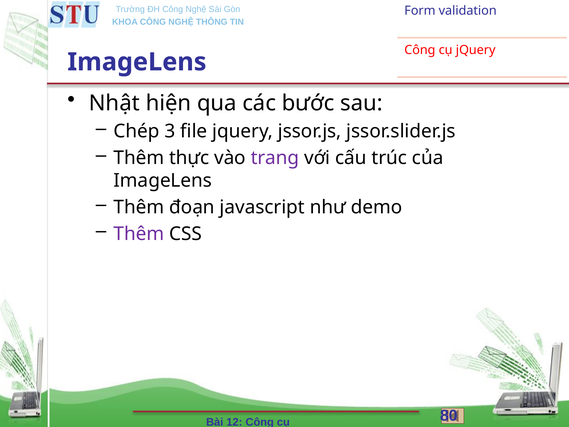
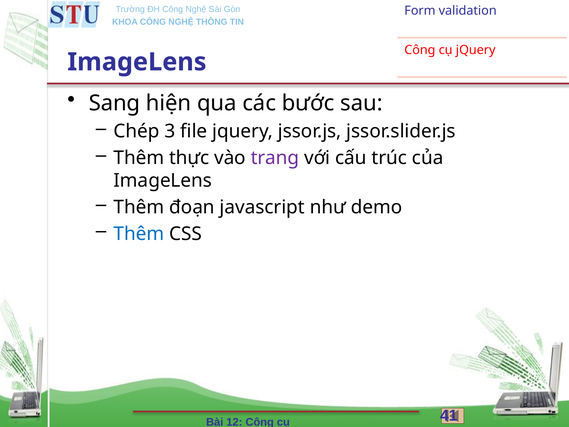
Nhật: Nhật -> Sang
Thêm at (139, 234) colour: purple -> blue
80: 80 -> 41
